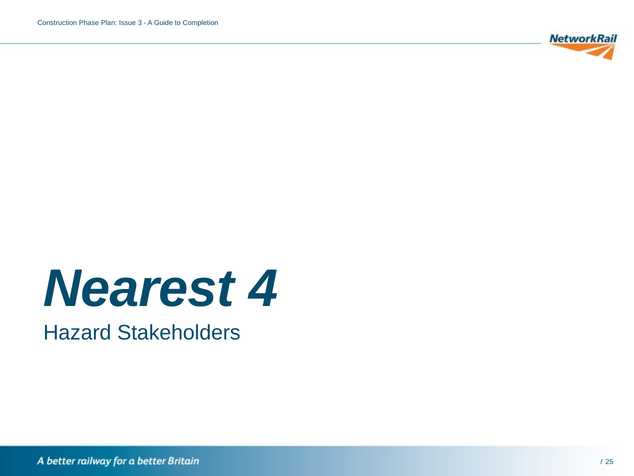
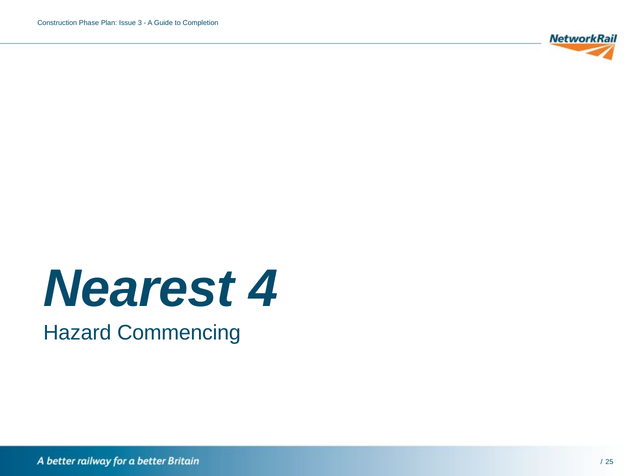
Stakeholders: Stakeholders -> Commencing
